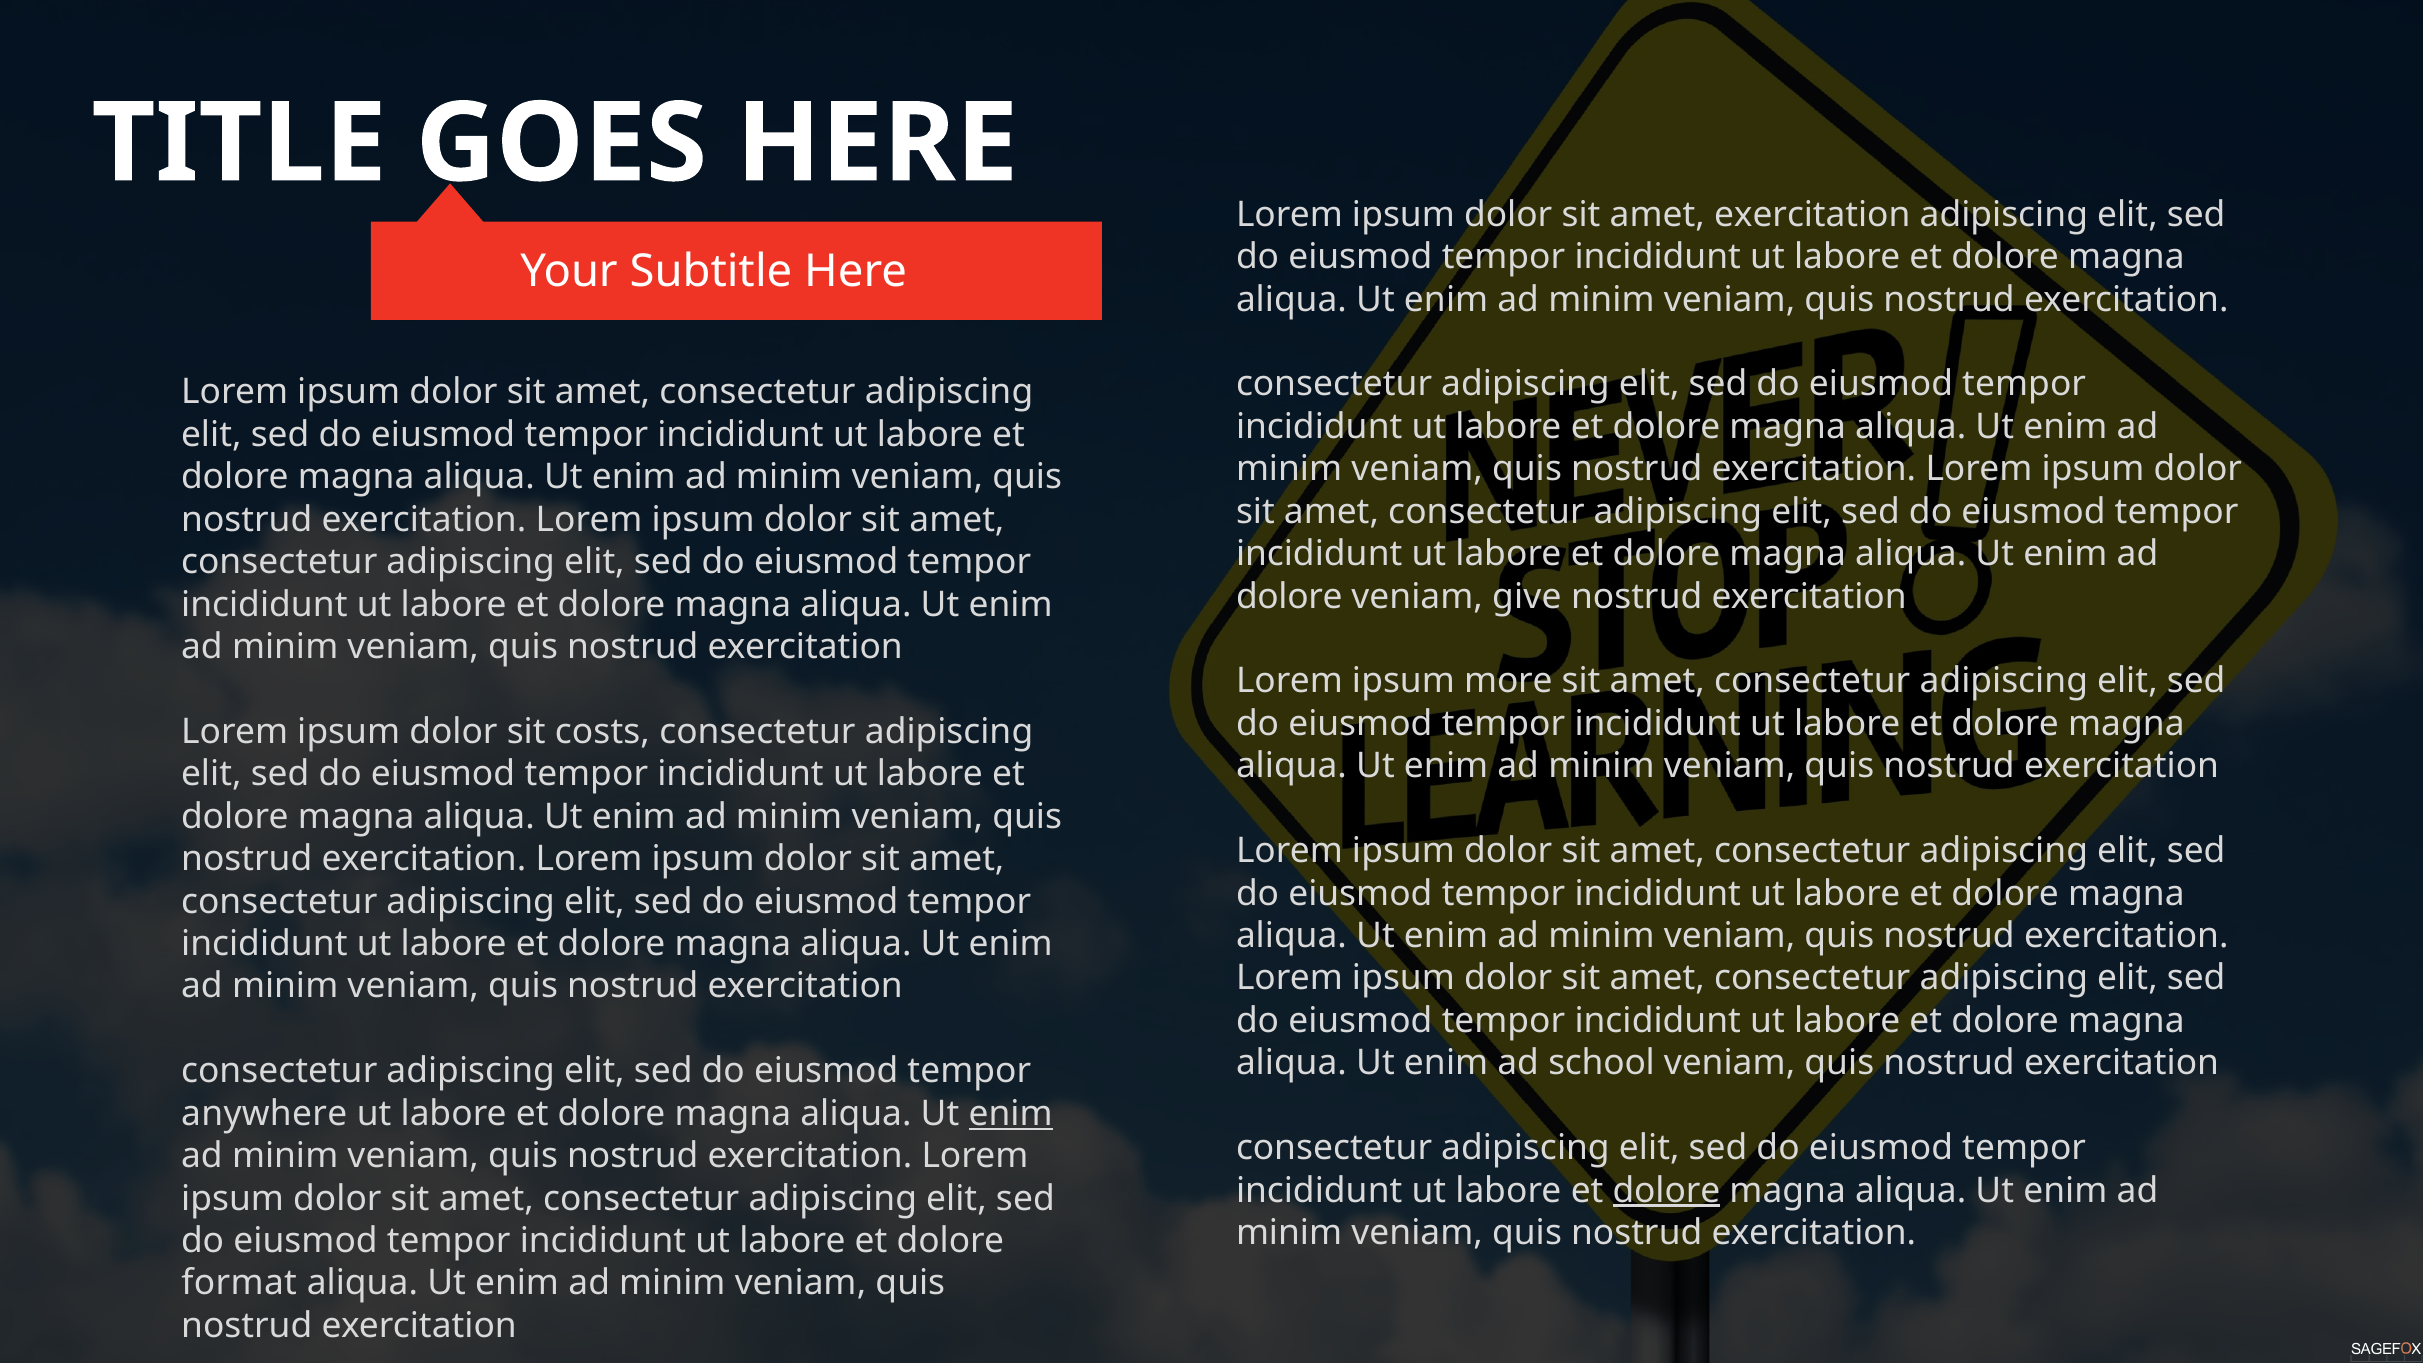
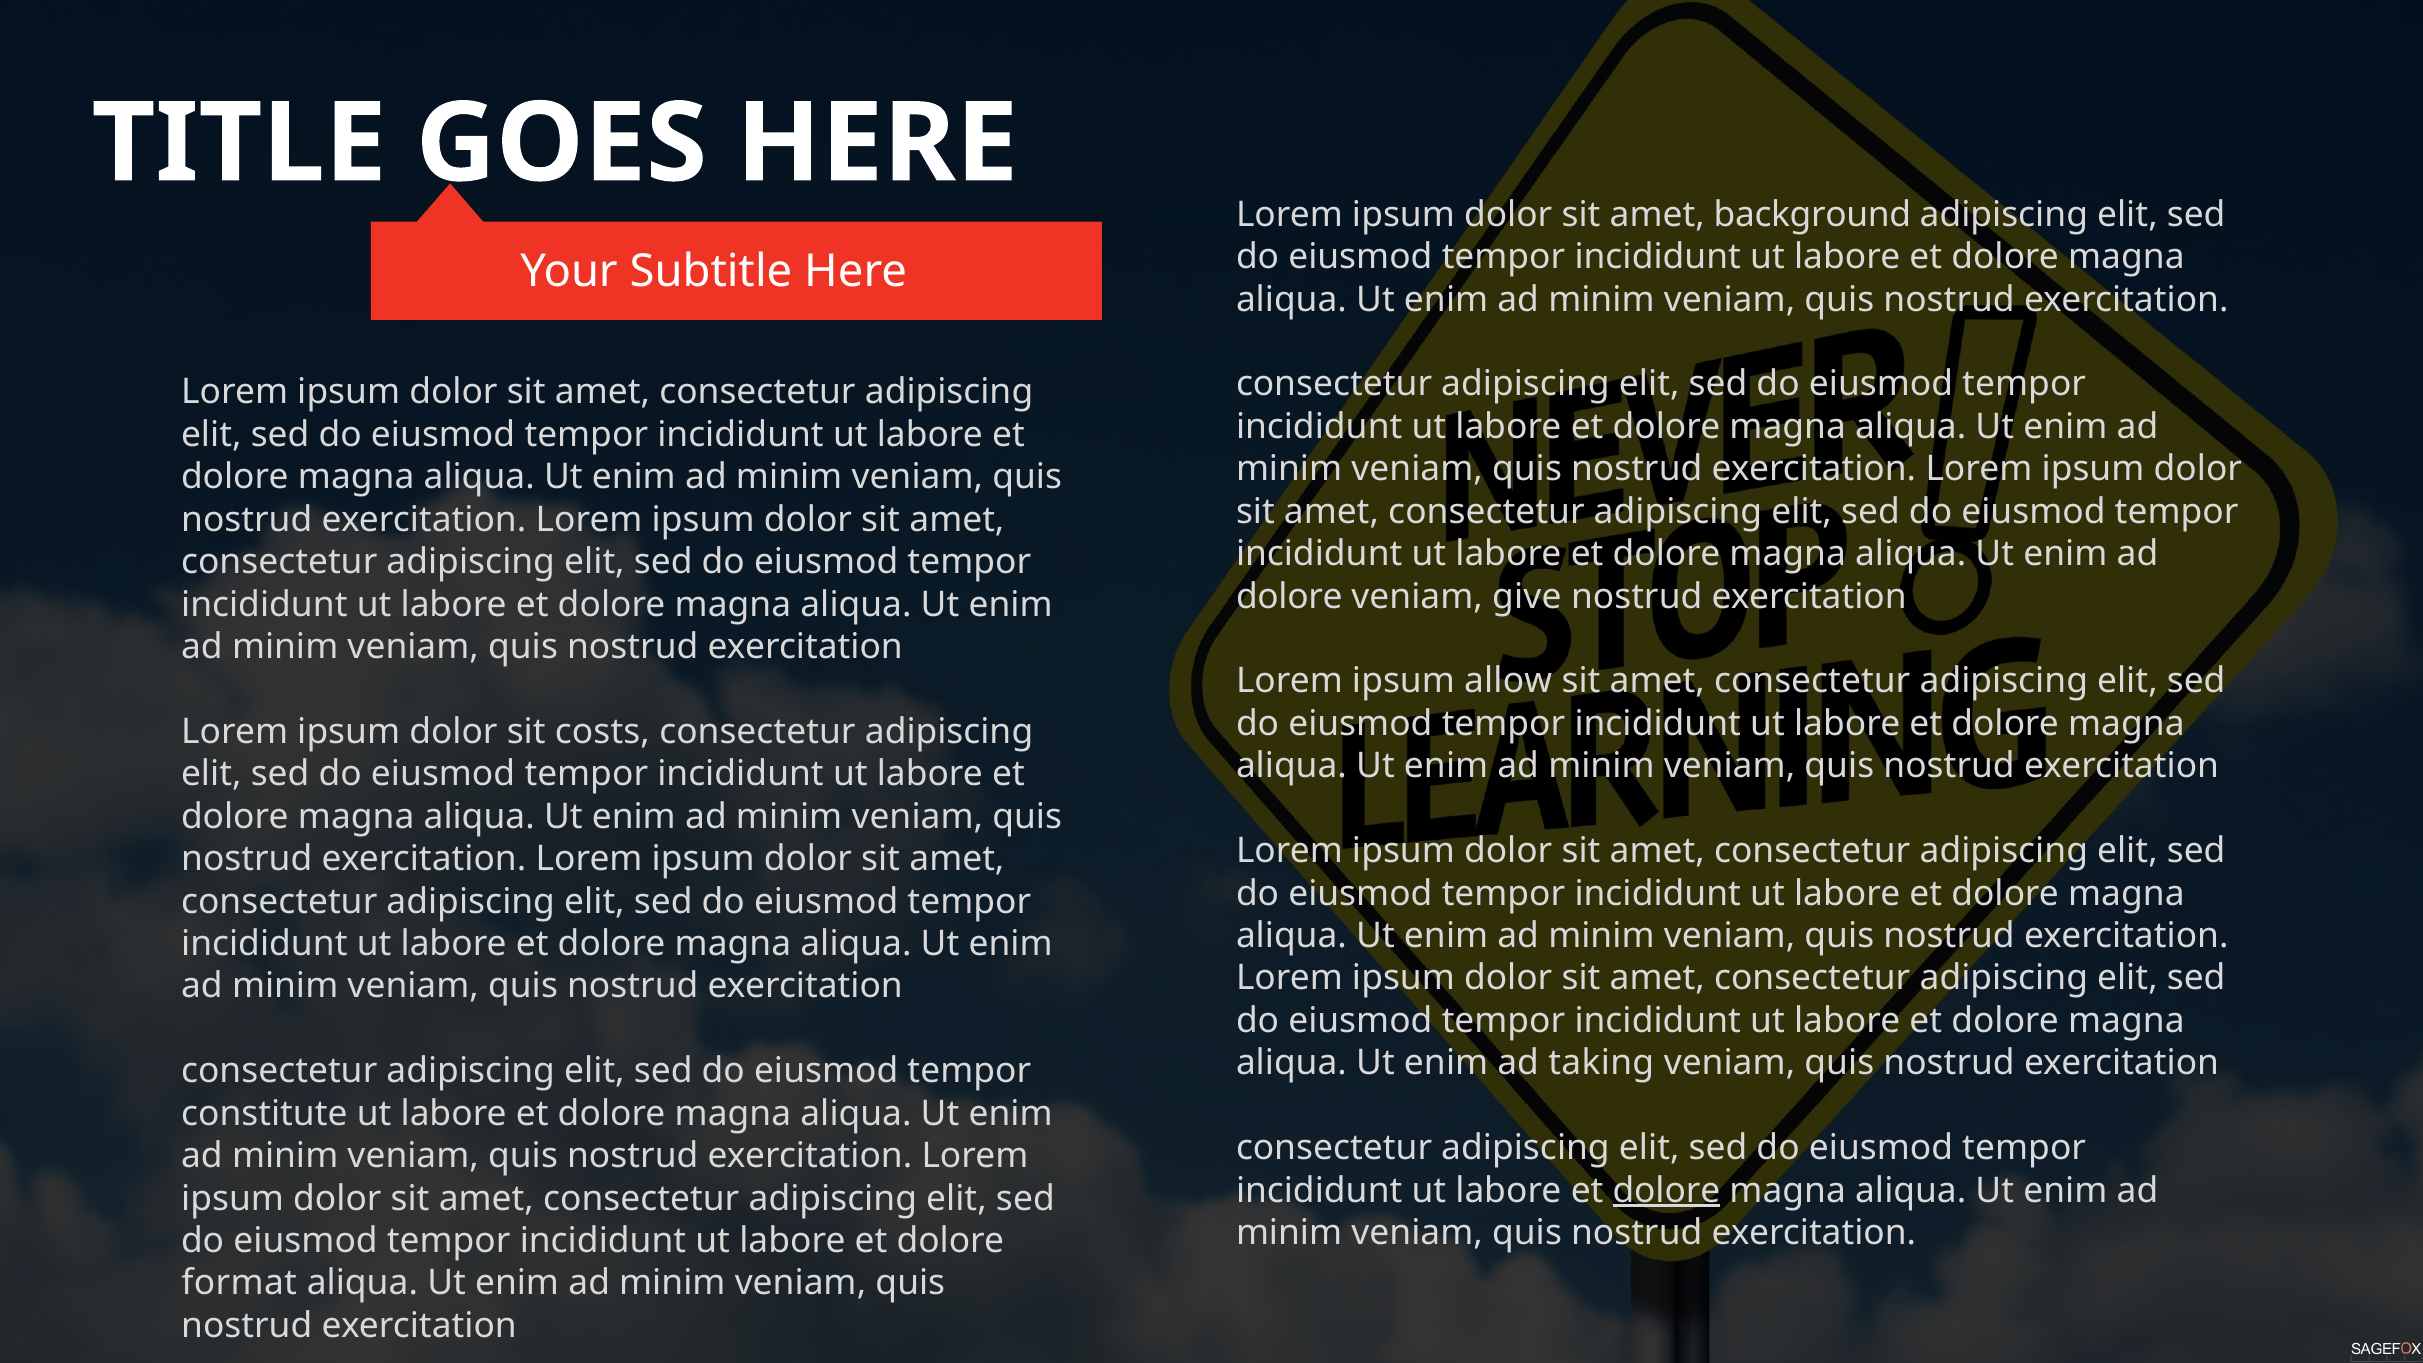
amet exercitation: exercitation -> background
more: more -> allow
school: school -> taking
anywhere: anywhere -> constitute
enim at (1011, 1114) underline: present -> none
